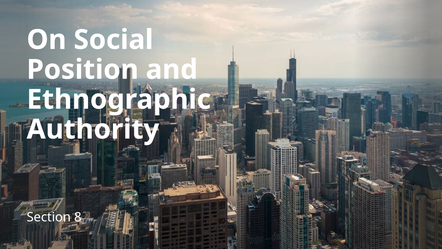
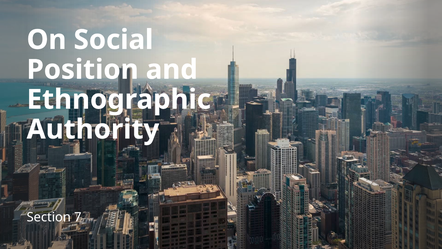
8: 8 -> 7
